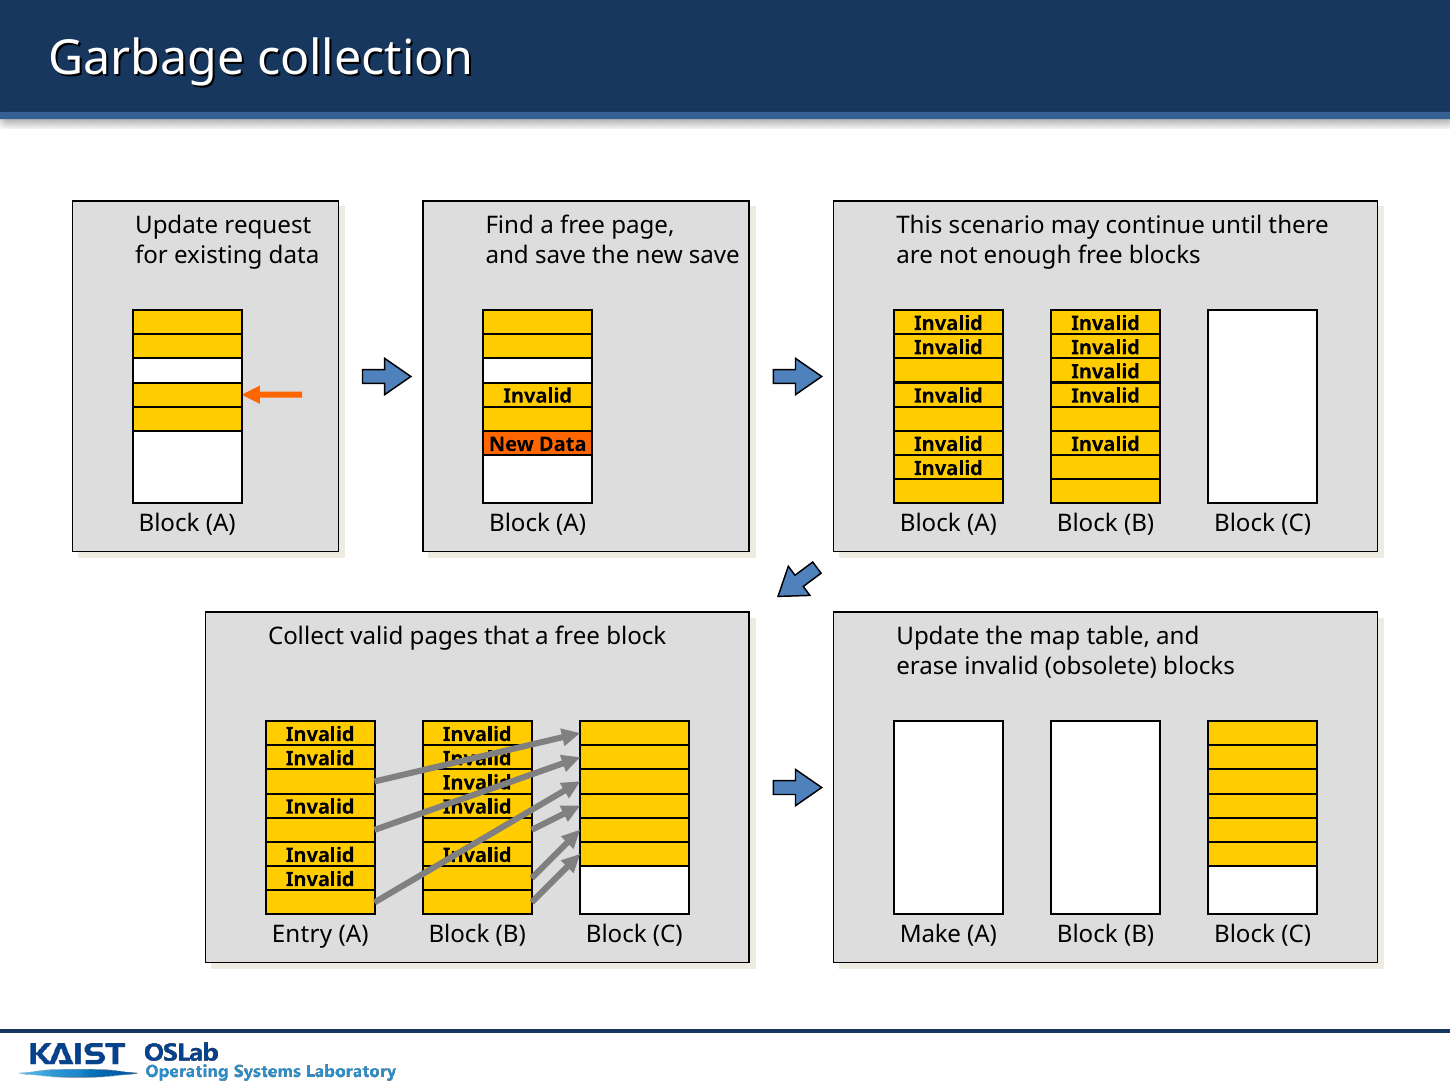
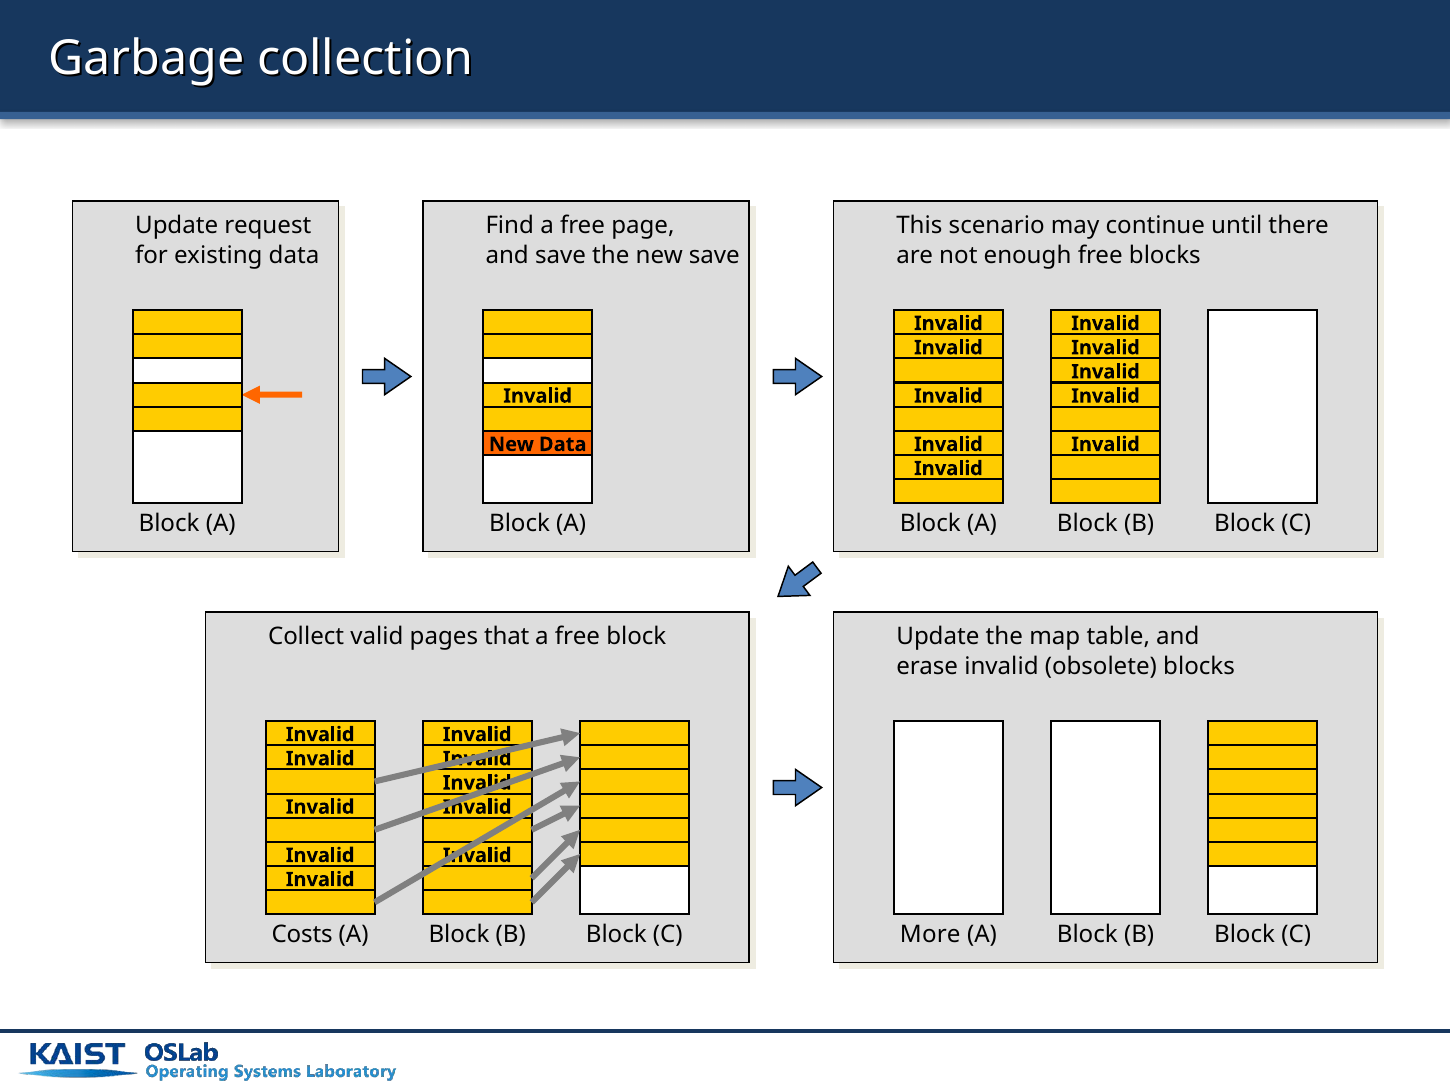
Entry: Entry -> Costs
Make: Make -> More
